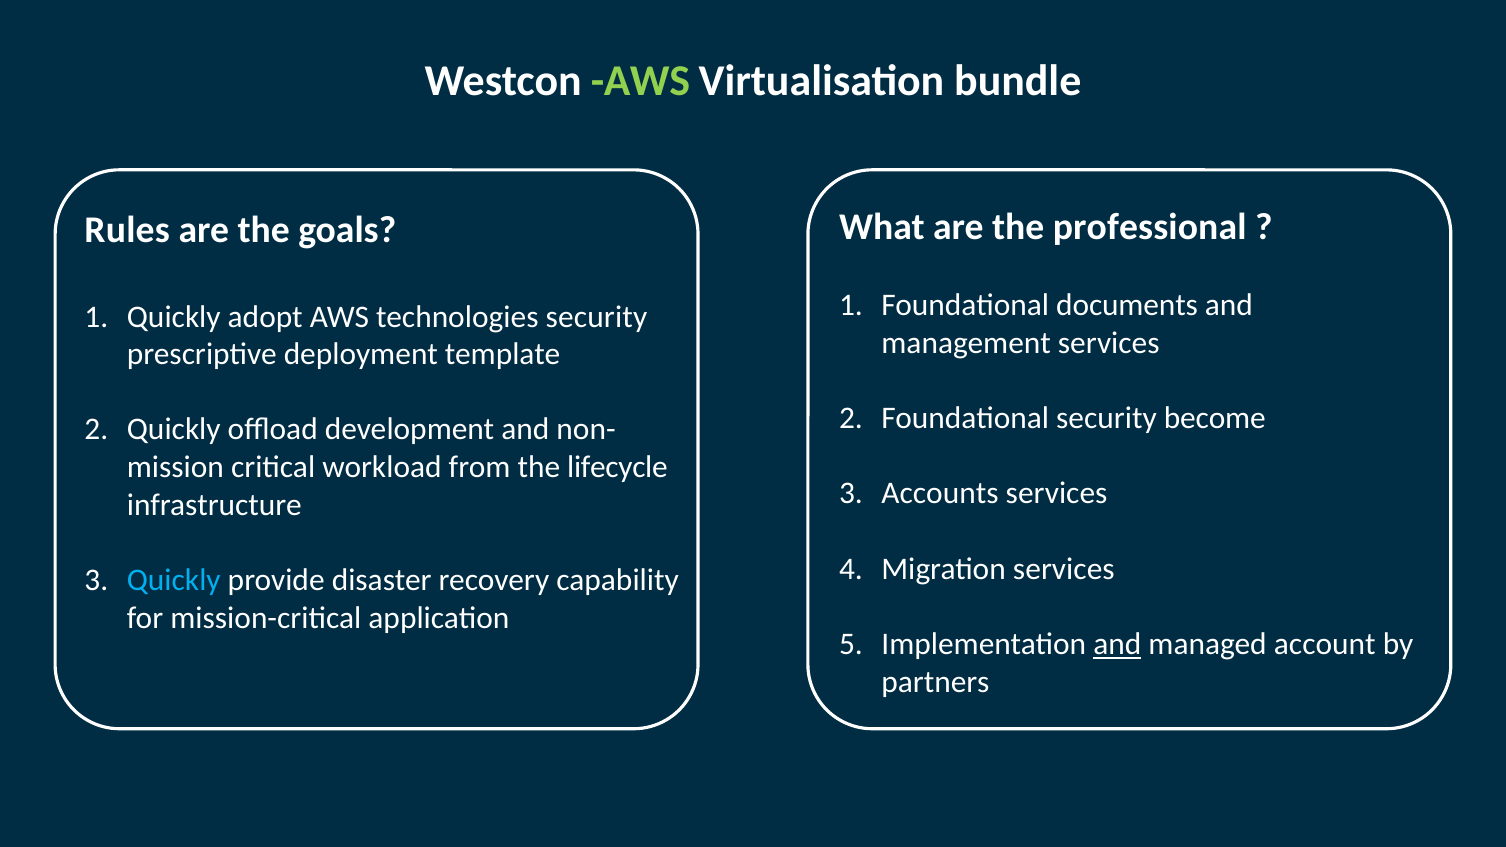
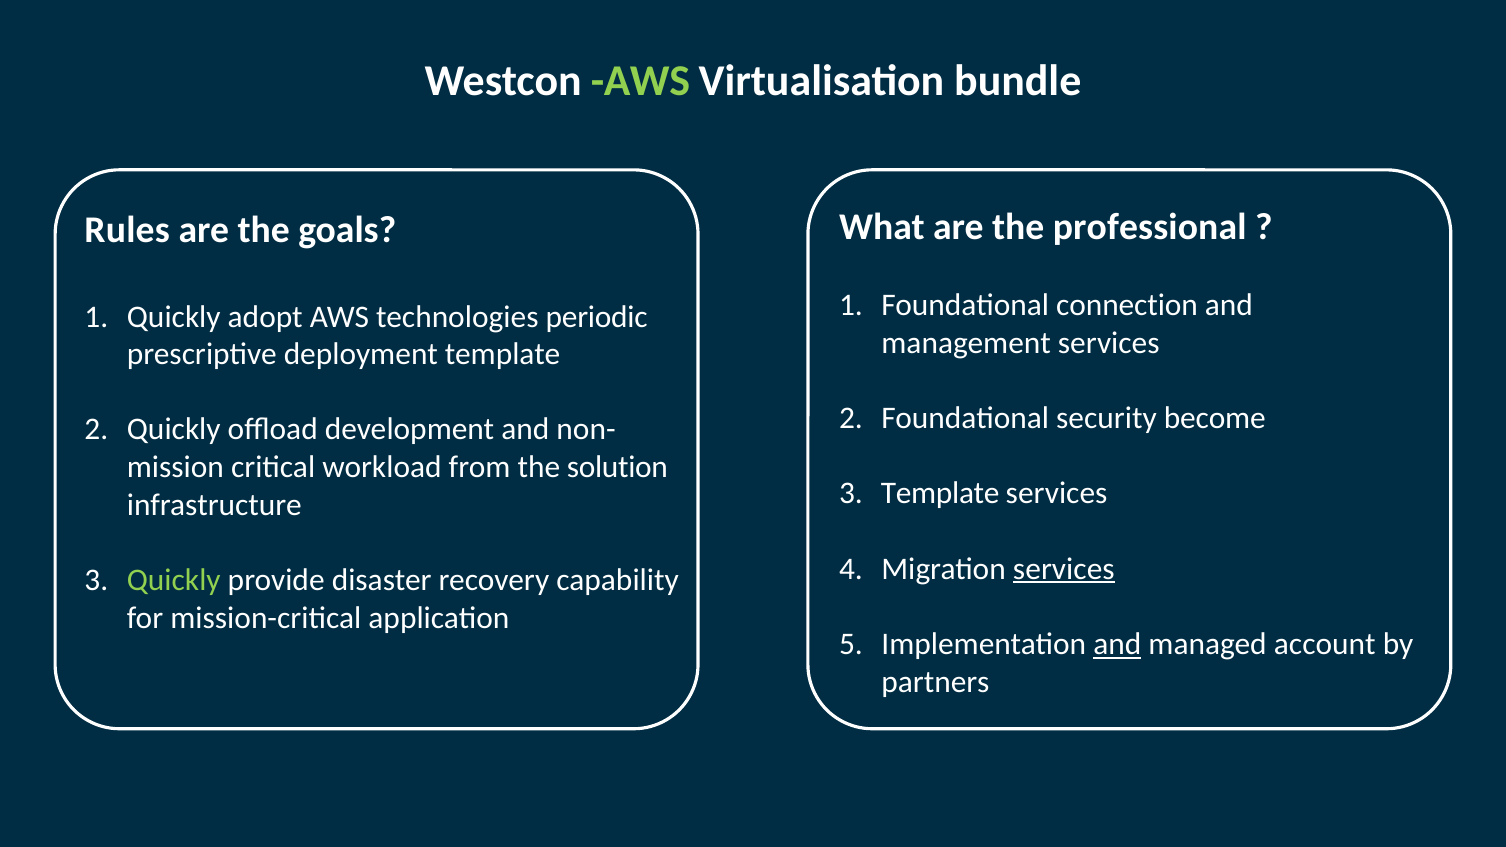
documents: documents -> connection
technologies security: security -> periodic
lifecycle: lifecycle -> solution
Accounts at (940, 494): Accounts -> Template
services at (1064, 569) underline: none -> present
Quickly at (174, 580) colour: light blue -> light green
